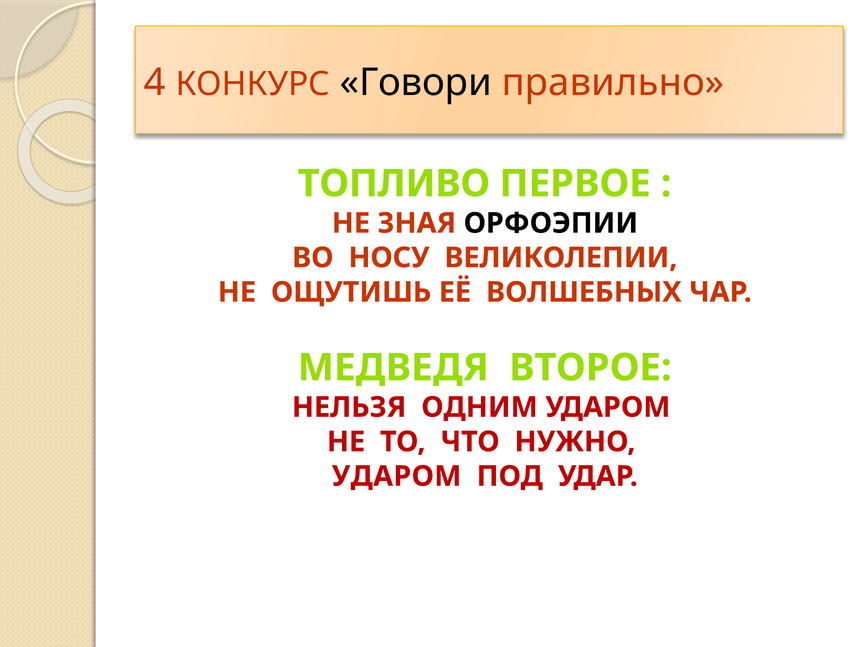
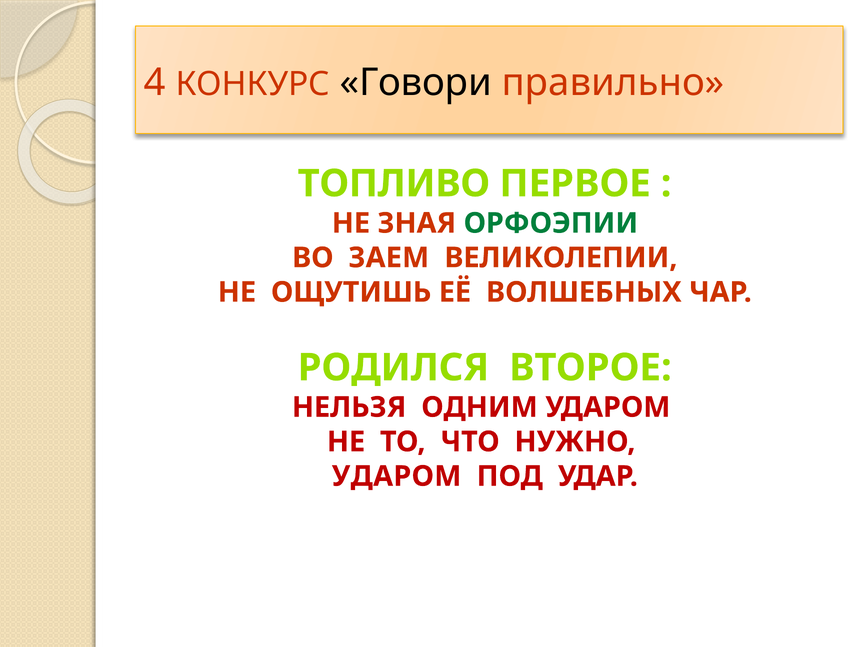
ОРФОЭПИИ colour: black -> green
НОСУ: НОСУ -> ЗАЕМ
МЕДВЕДЯ: МЕДВЕДЯ -> РОДИЛСЯ
